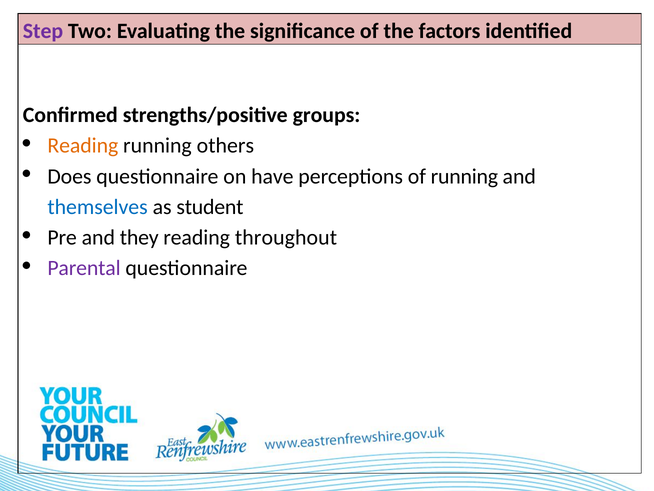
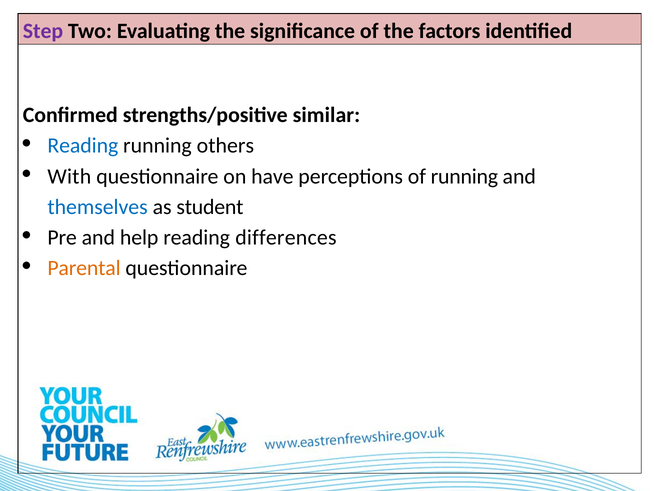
groups: groups -> similar
Reading at (83, 146) colour: orange -> blue
Does: Does -> With
they: they -> help
throughout: throughout -> differences
Parental colour: purple -> orange
